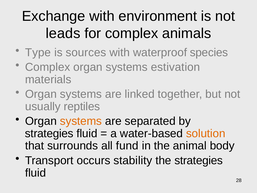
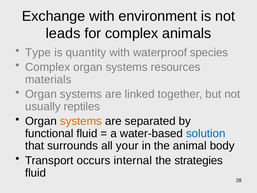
sources: sources -> quantity
estivation: estivation -> resources
strategies at (49, 133): strategies -> functional
solution colour: orange -> blue
fund: fund -> your
stability: stability -> internal
